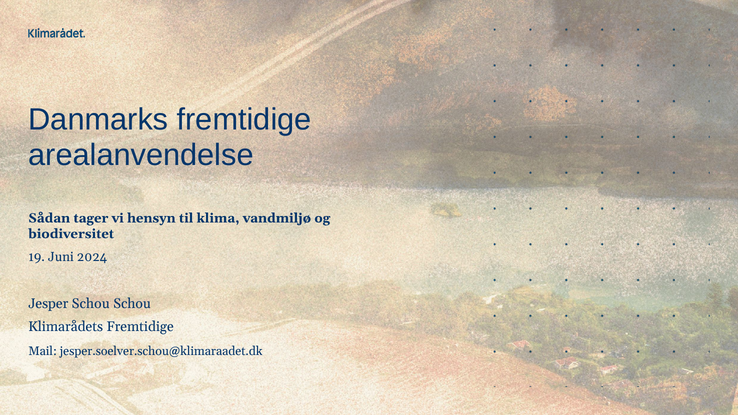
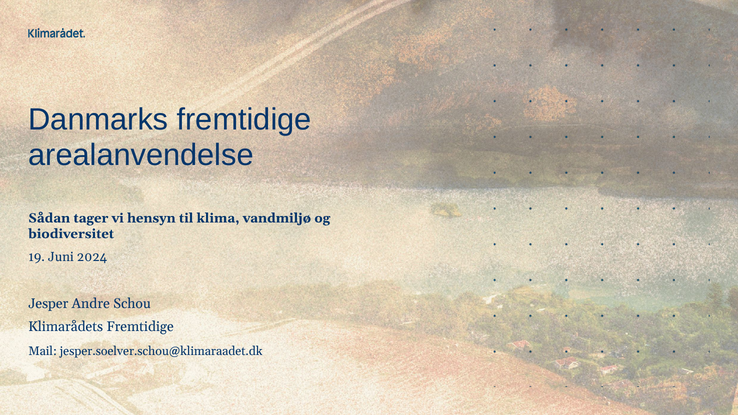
Jesper Schou: Schou -> Andre
